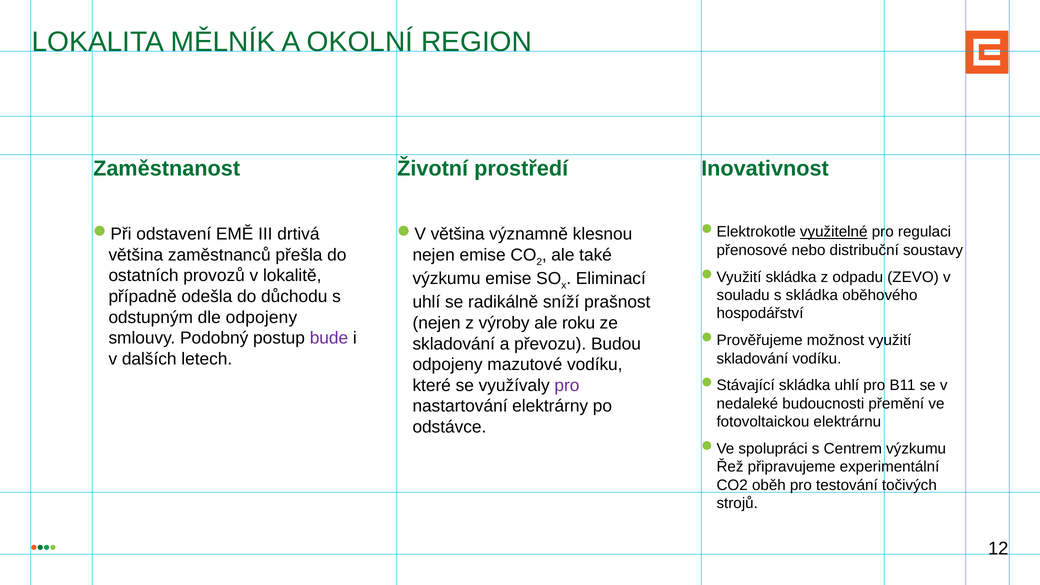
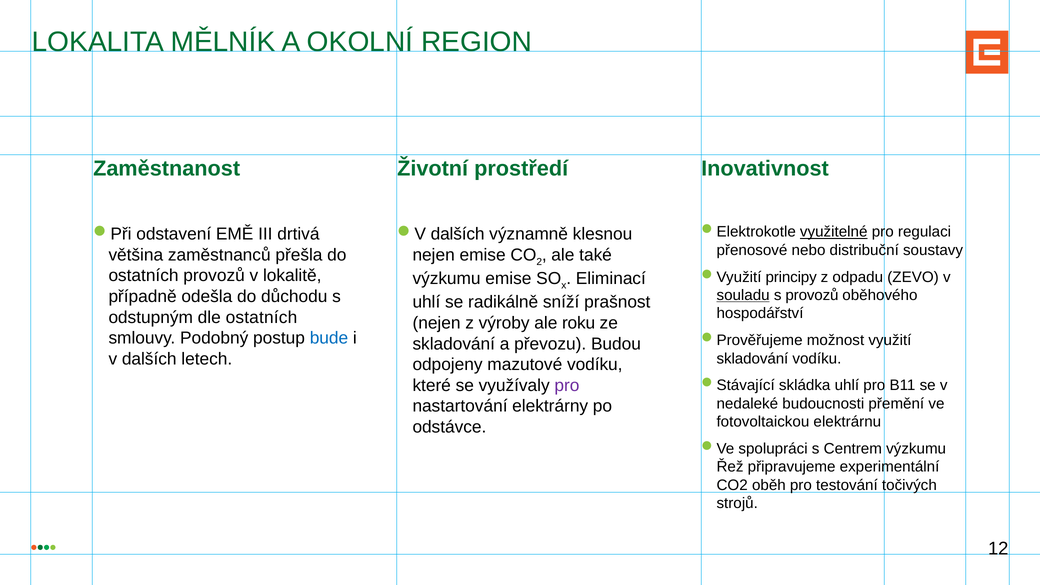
většina at (458, 234): většina -> dalších
skládka at (791, 277): skládka -> principy
souladu underline: none -> present
s skládka: skládka -> provozů
dle odpojeny: odpojeny -> ostatních
bude colour: purple -> blue
